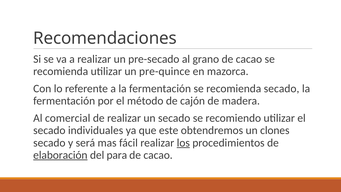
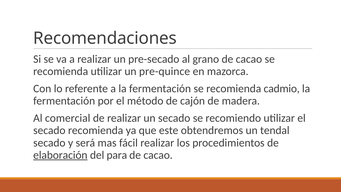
recomienda secado: secado -> cadmio
secado individuales: individuales -> recomienda
clones: clones -> tendal
los underline: present -> none
